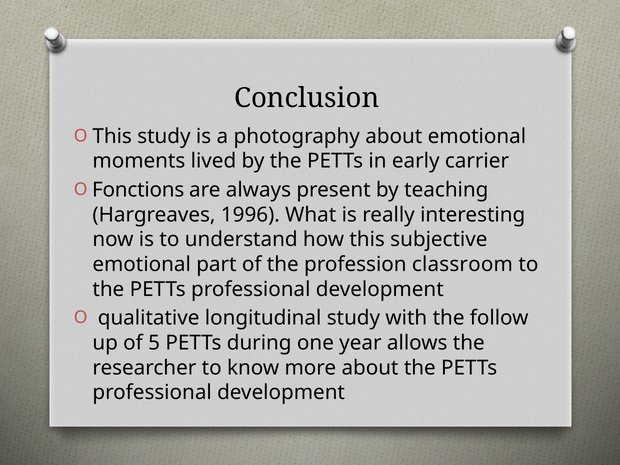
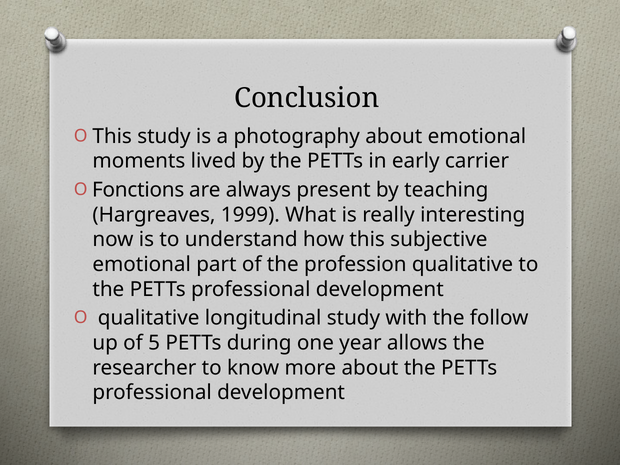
1996: 1996 -> 1999
profession classroom: classroom -> qualitative
